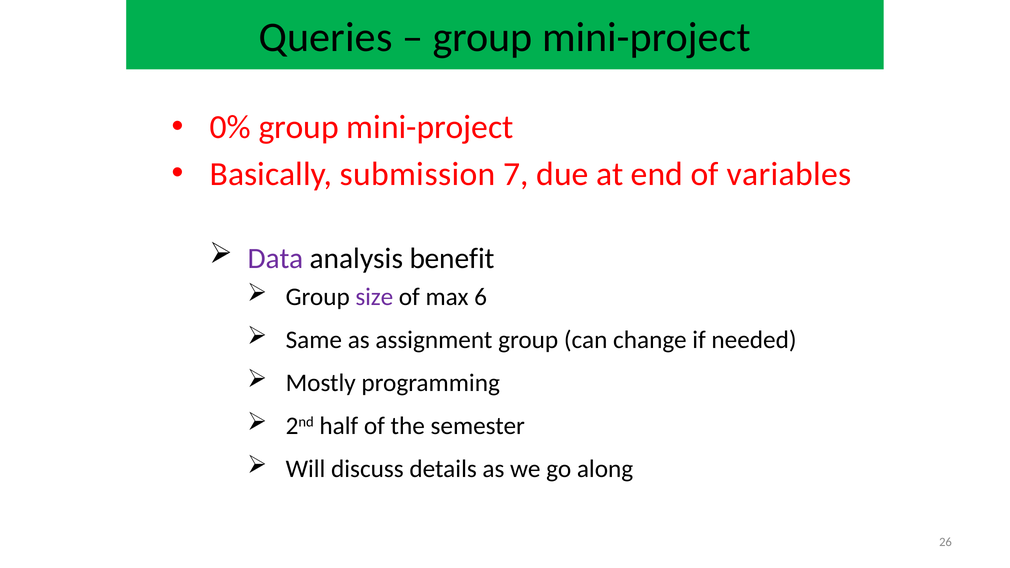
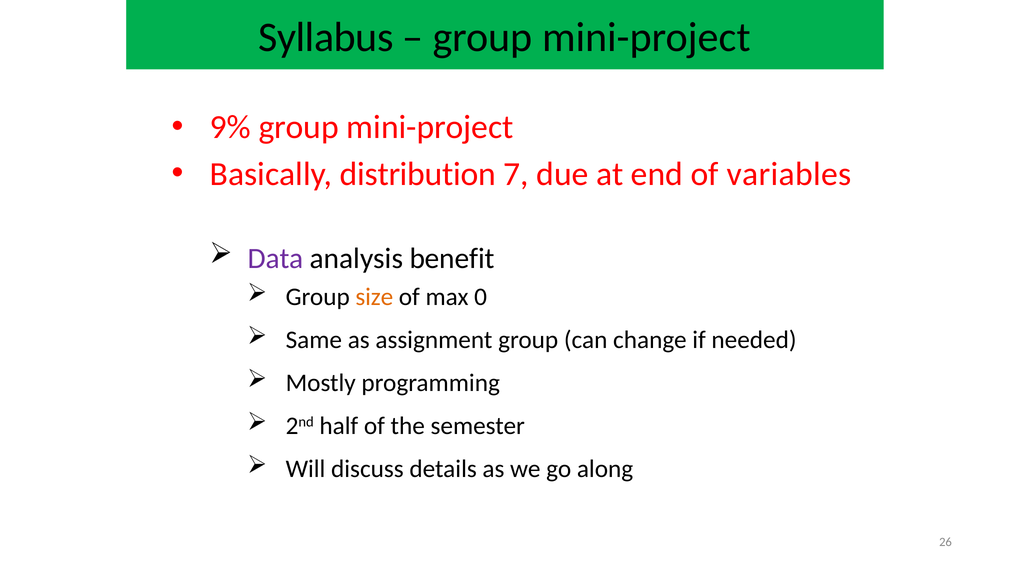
Queries: Queries -> Syllabus
0%: 0% -> 9%
submission: submission -> distribution
size colour: purple -> orange
6: 6 -> 0
